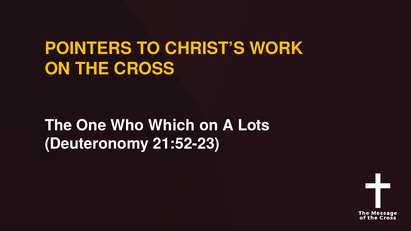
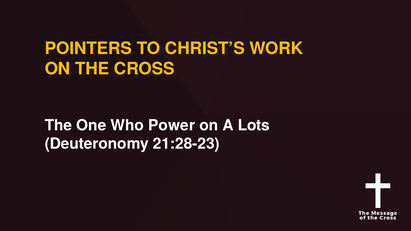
Which: Which -> Power
21:52-23: 21:52-23 -> 21:28-23
